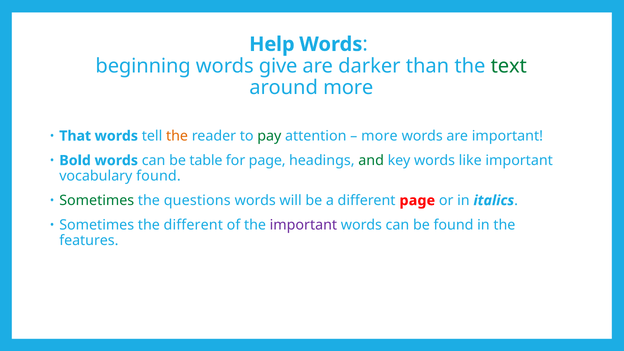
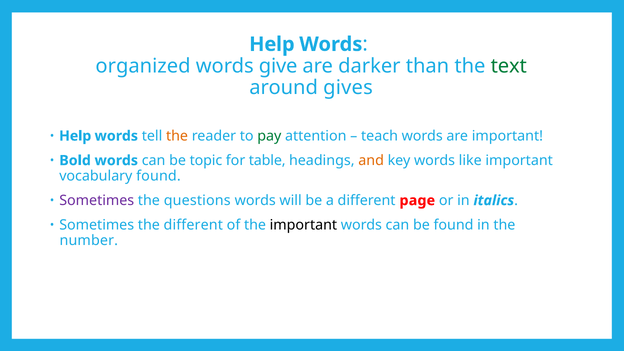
beginning: beginning -> organized
around more: more -> gives
That at (75, 136): That -> Help
more at (379, 136): more -> teach
table: table -> topic
for page: page -> table
and colour: green -> orange
Sometimes at (97, 200) colour: green -> purple
important at (303, 225) colour: purple -> black
features: features -> number
